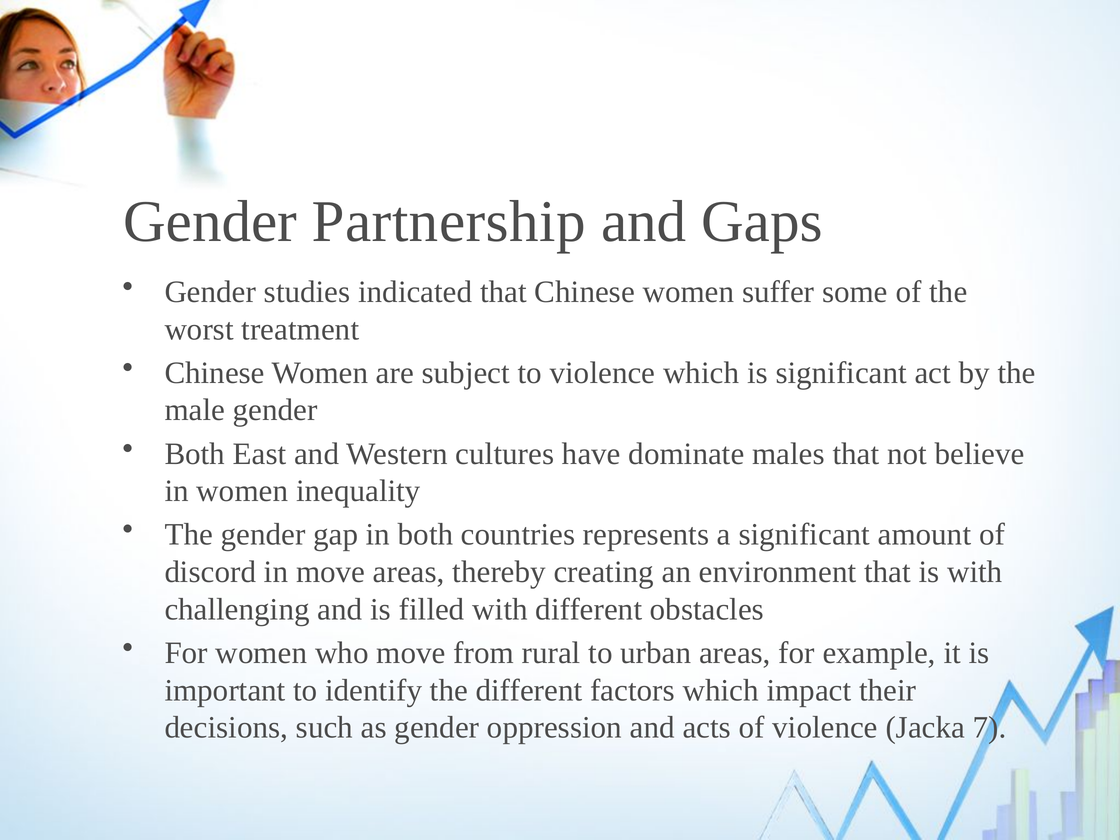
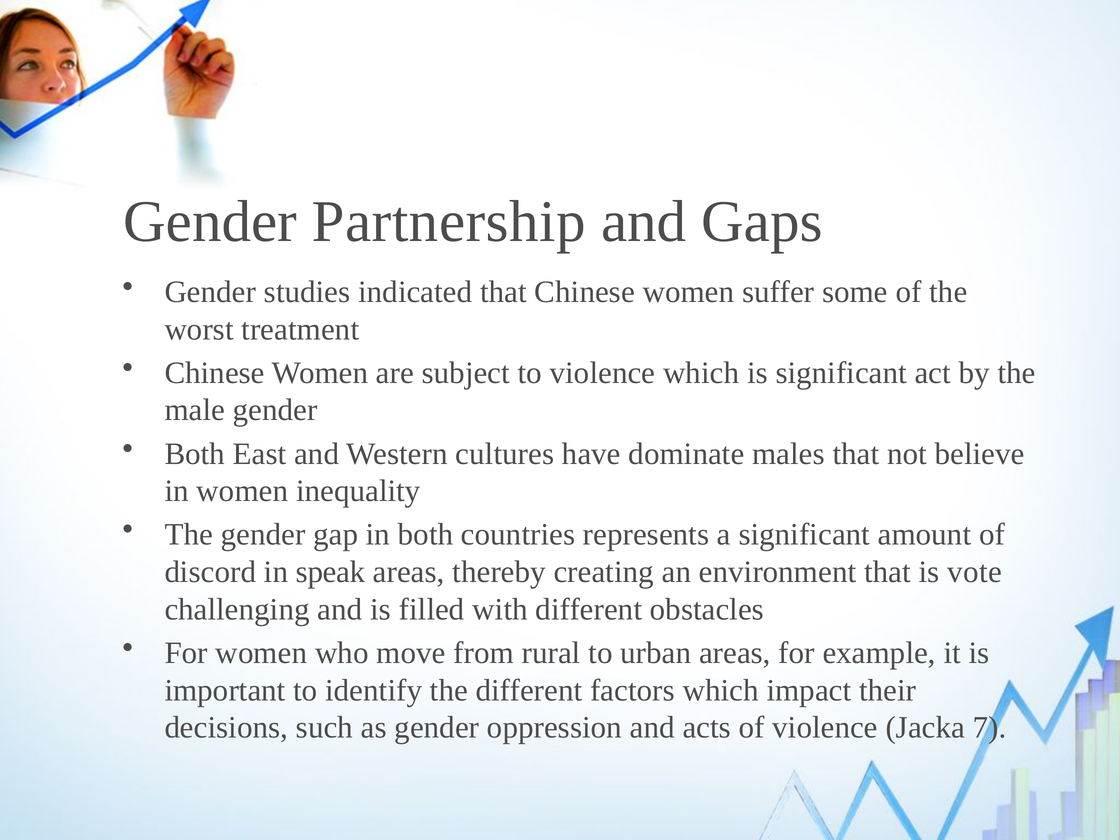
in move: move -> speak
is with: with -> vote
